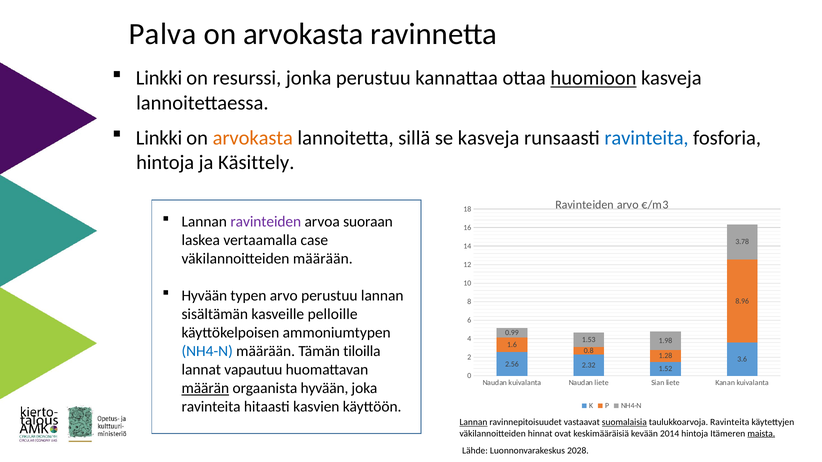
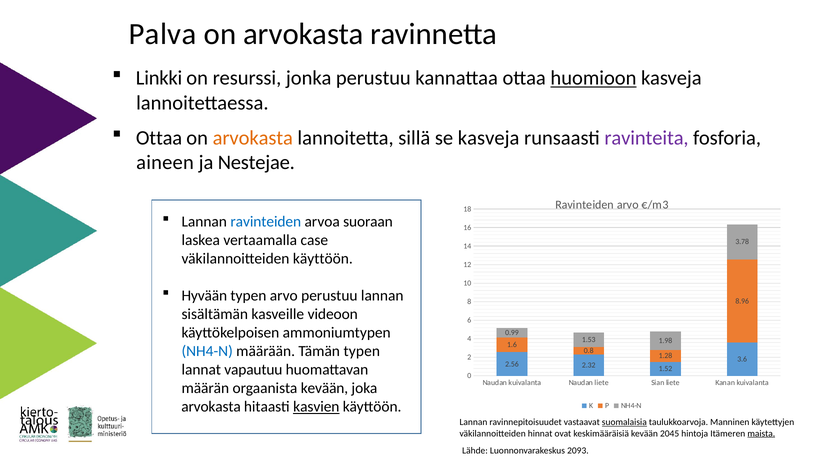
Linkki at (159, 138): Linkki -> Ottaa
ravinteita at (647, 138) colour: blue -> purple
hintoja at (165, 163): hintoja -> aineen
Käsittely: Käsittely -> Nestejae
ravinteiden at (266, 222) colour: purple -> blue
väkilannoitteiden määrään: määrään -> käyttöön
pelloille: pelloille -> videoon
Tämän tiloilla: tiloilla -> typen
määrän underline: present -> none
orgaanista hyvään: hyvään -> kevään
ravinteita at (211, 407): ravinteita -> arvokasta
kasvien underline: none -> present
Lannan at (473, 422) underline: present -> none
taulukkoarvoja Ravinteita: Ravinteita -> Manninen
2014: 2014 -> 2045
2028: 2028 -> 2093
